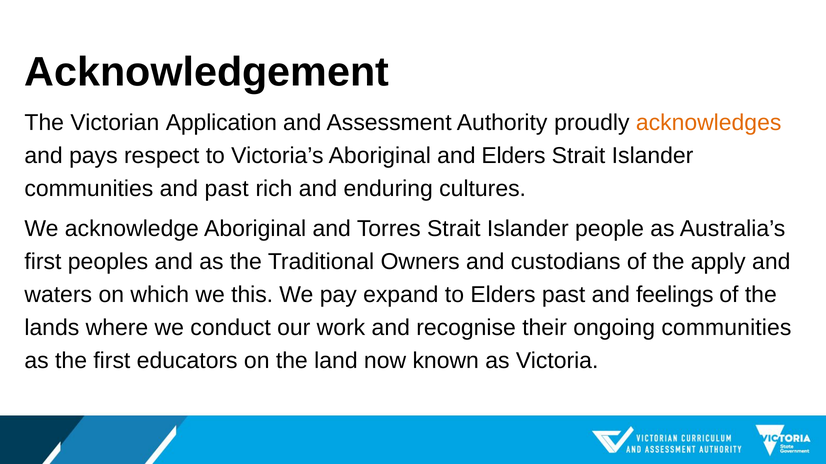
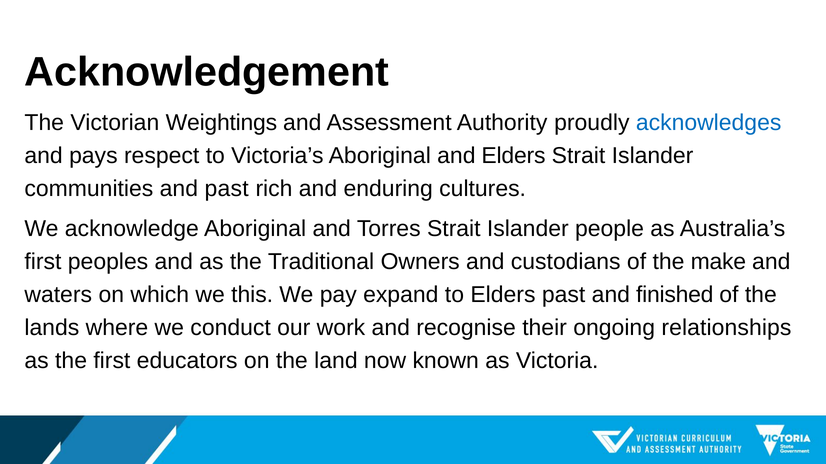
Application: Application -> Weightings
acknowledges colour: orange -> blue
apply: apply -> make
feelings: feelings -> finished
ongoing communities: communities -> relationships
